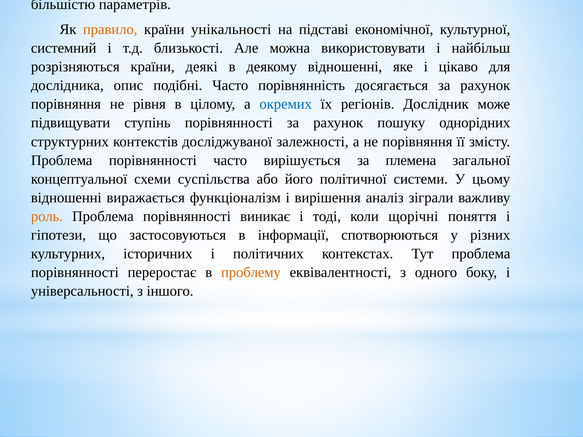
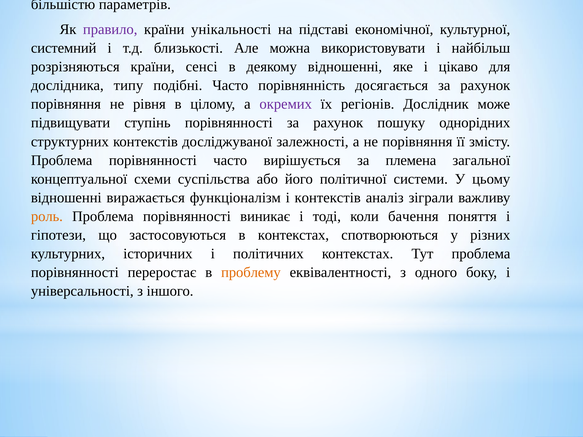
правило colour: orange -> purple
деякі: деякі -> сенсі
опис: опис -> типу
окремих colour: blue -> purple
і вирішення: вирішення -> контекстів
щорічні: щорічні -> бачення
в інформації: інформації -> контекстах
